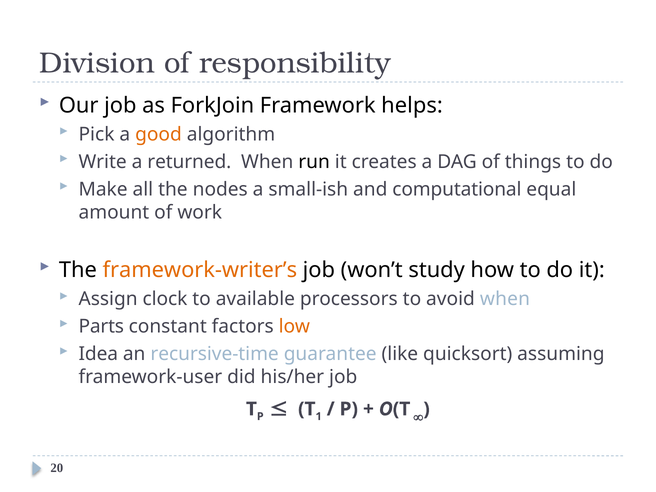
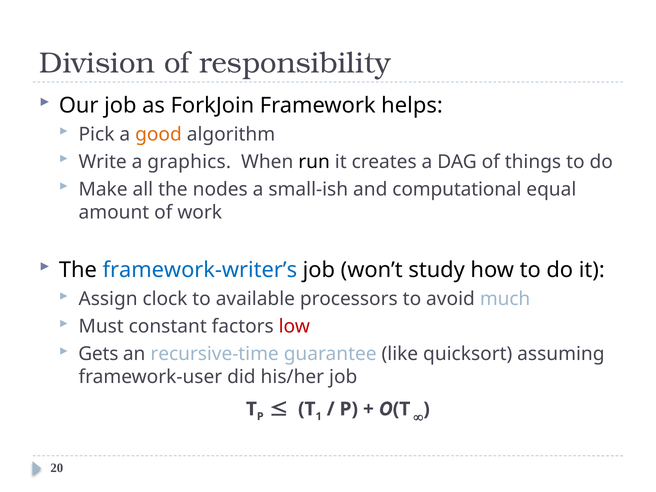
returned: returned -> graphics
framework-writer’s colour: orange -> blue
avoid when: when -> much
Parts: Parts -> Must
low colour: orange -> red
Idea: Idea -> Gets
